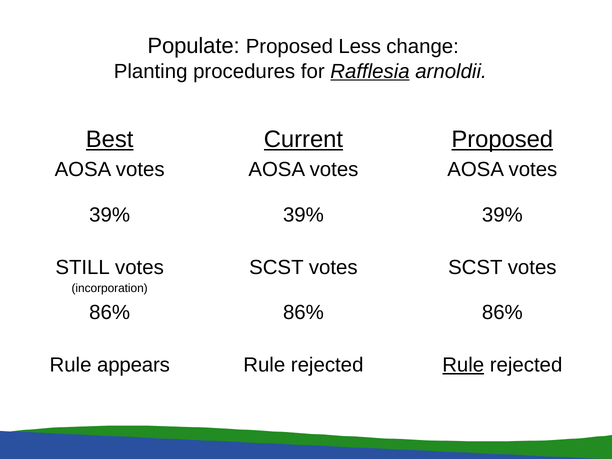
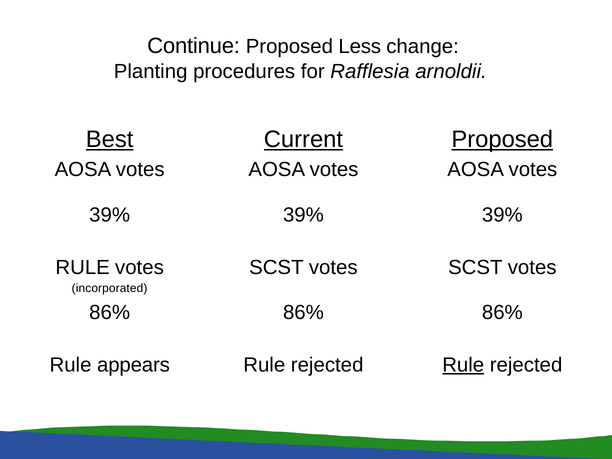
Populate: Populate -> Continue
Rafflesia underline: present -> none
STILL at (83, 267): STILL -> RULE
incorporation: incorporation -> incorporated
